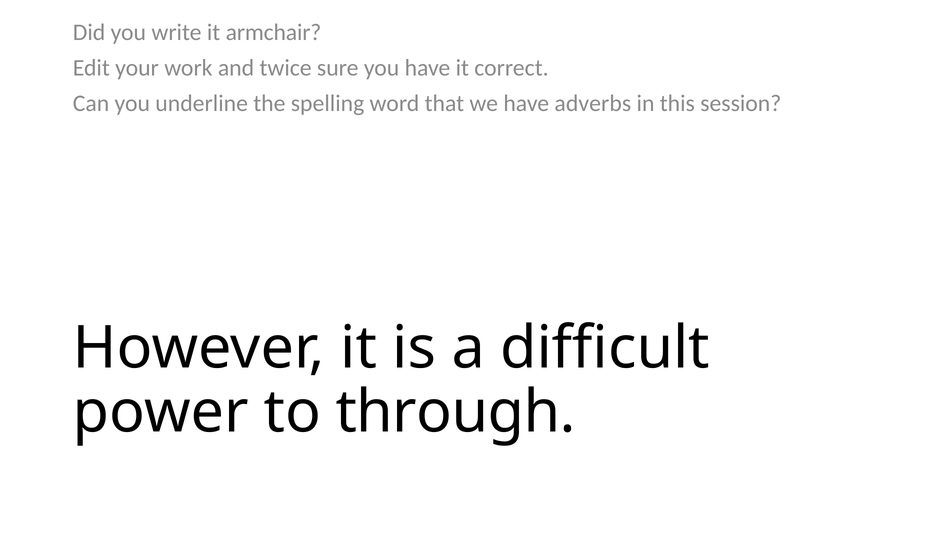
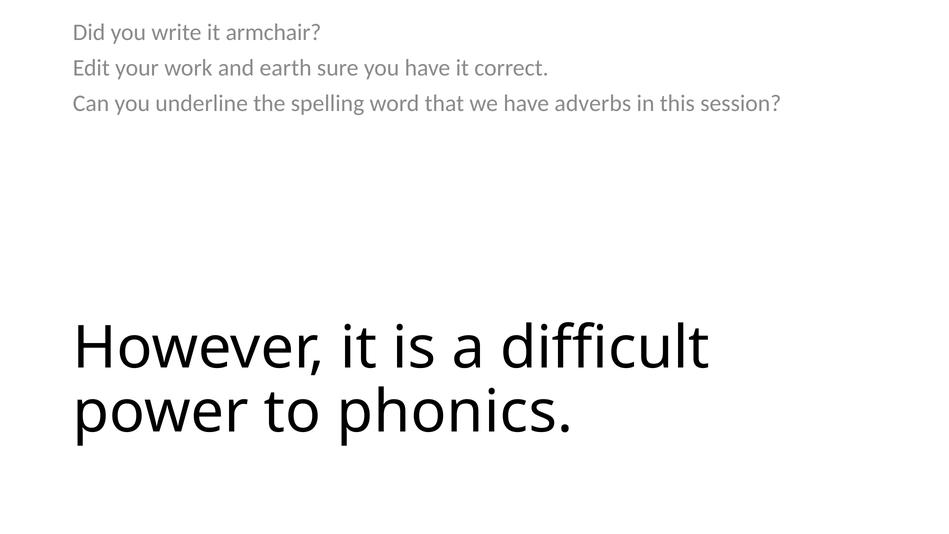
twice: twice -> earth
through: through -> phonics
